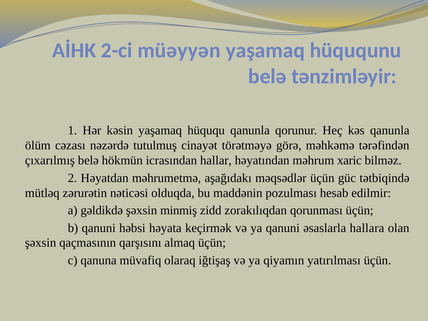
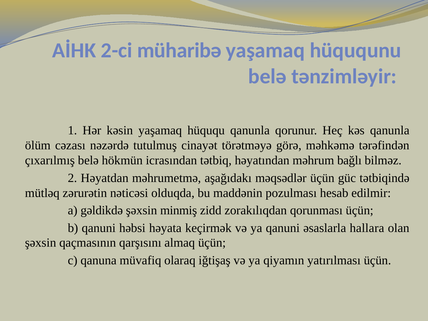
müəyyən: müəyyən -> müharibə
hallar: hallar -> tətbiq
xaric: xaric -> bağlı
